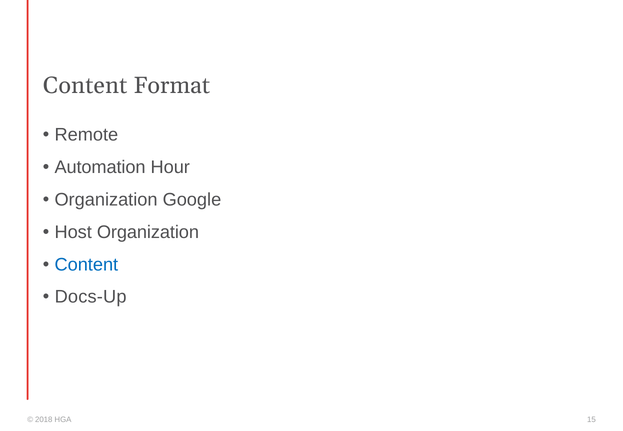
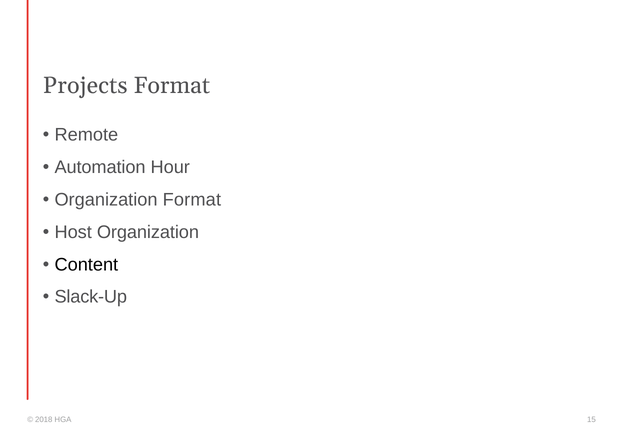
Content at (85, 85): Content -> Projects
Organization Google: Google -> Format
Content at (86, 265) colour: blue -> black
Docs-Up: Docs-Up -> Slack-Up
